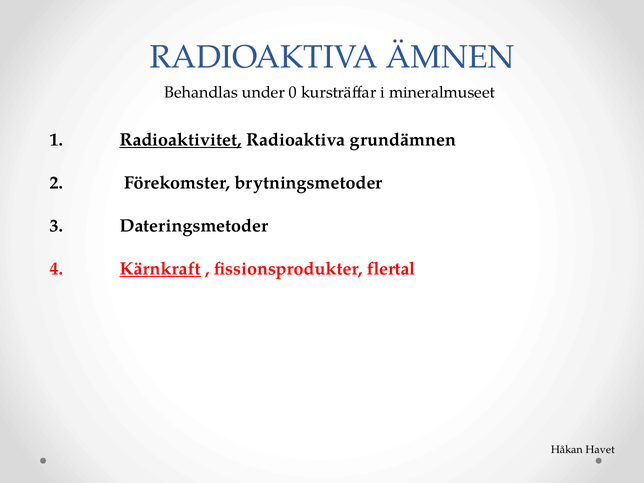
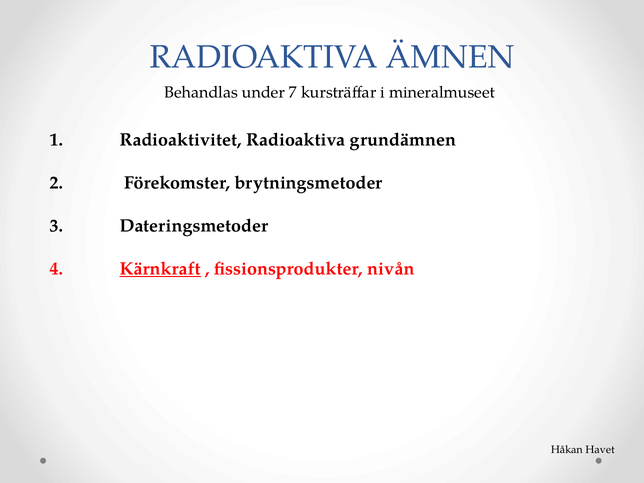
0: 0 -> 7
Radioaktivitet underline: present -> none
flertal: flertal -> nivån
